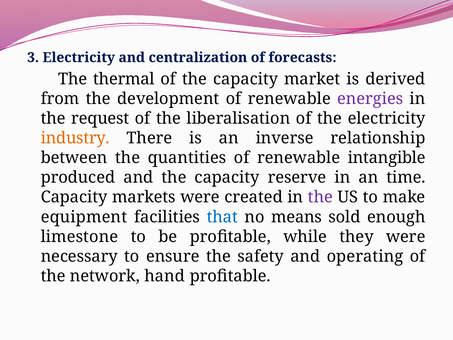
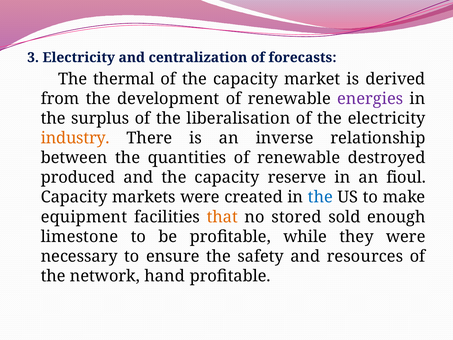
request: request -> surplus
intangible: intangible -> destroyed
time: time -> fioul
the at (320, 197) colour: purple -> blue
that colour: blue -> orange
means: means -> stored
operating: operating -> resources
